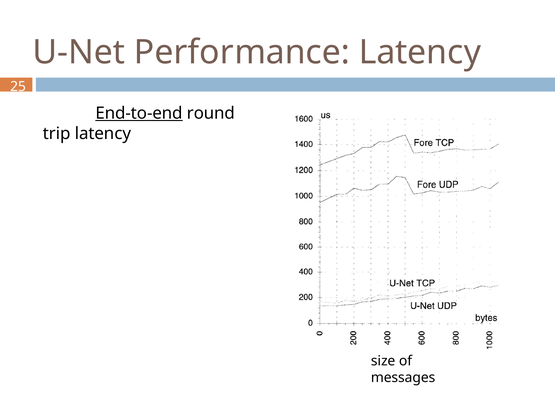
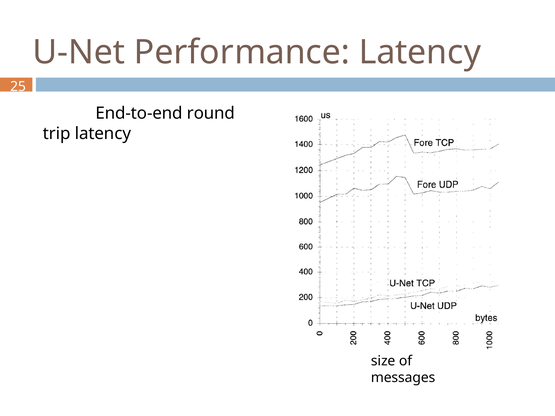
End-to-end underline: present -> none
